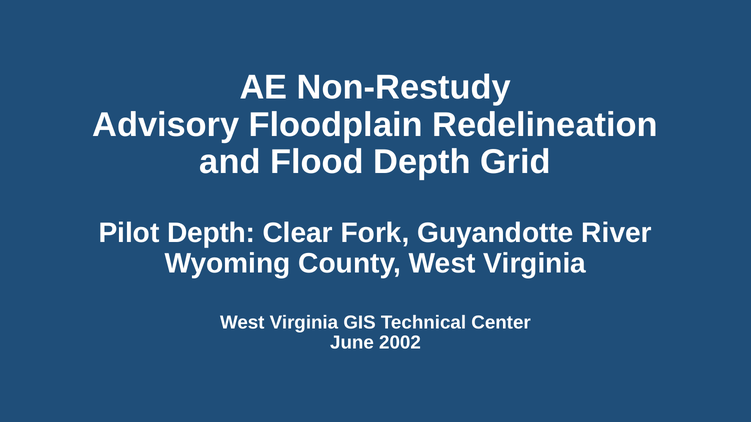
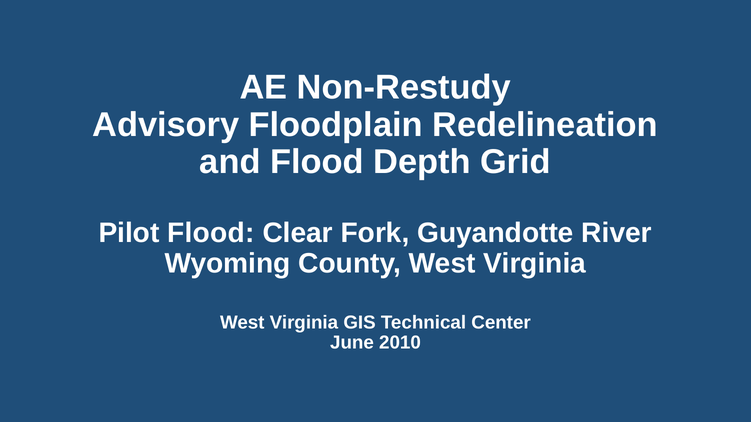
Pilot Depth: Depth -> Flood
2002: 2002 -> 2010
